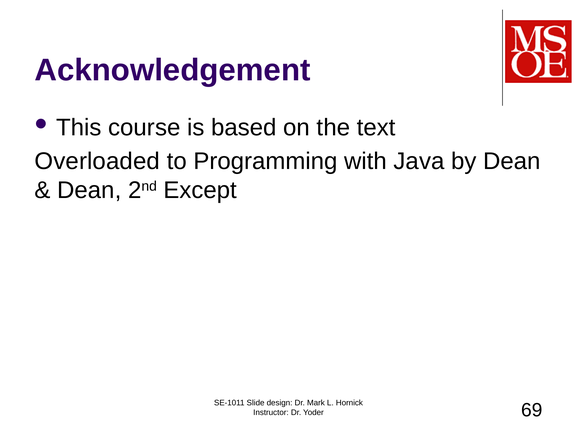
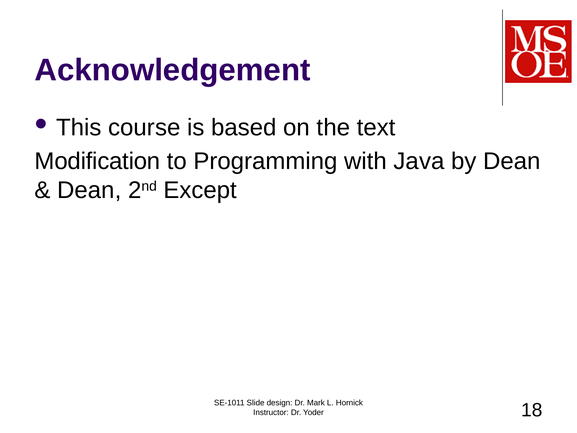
Overloaded: Overloaded -> Modification
69: 69 -> 18
